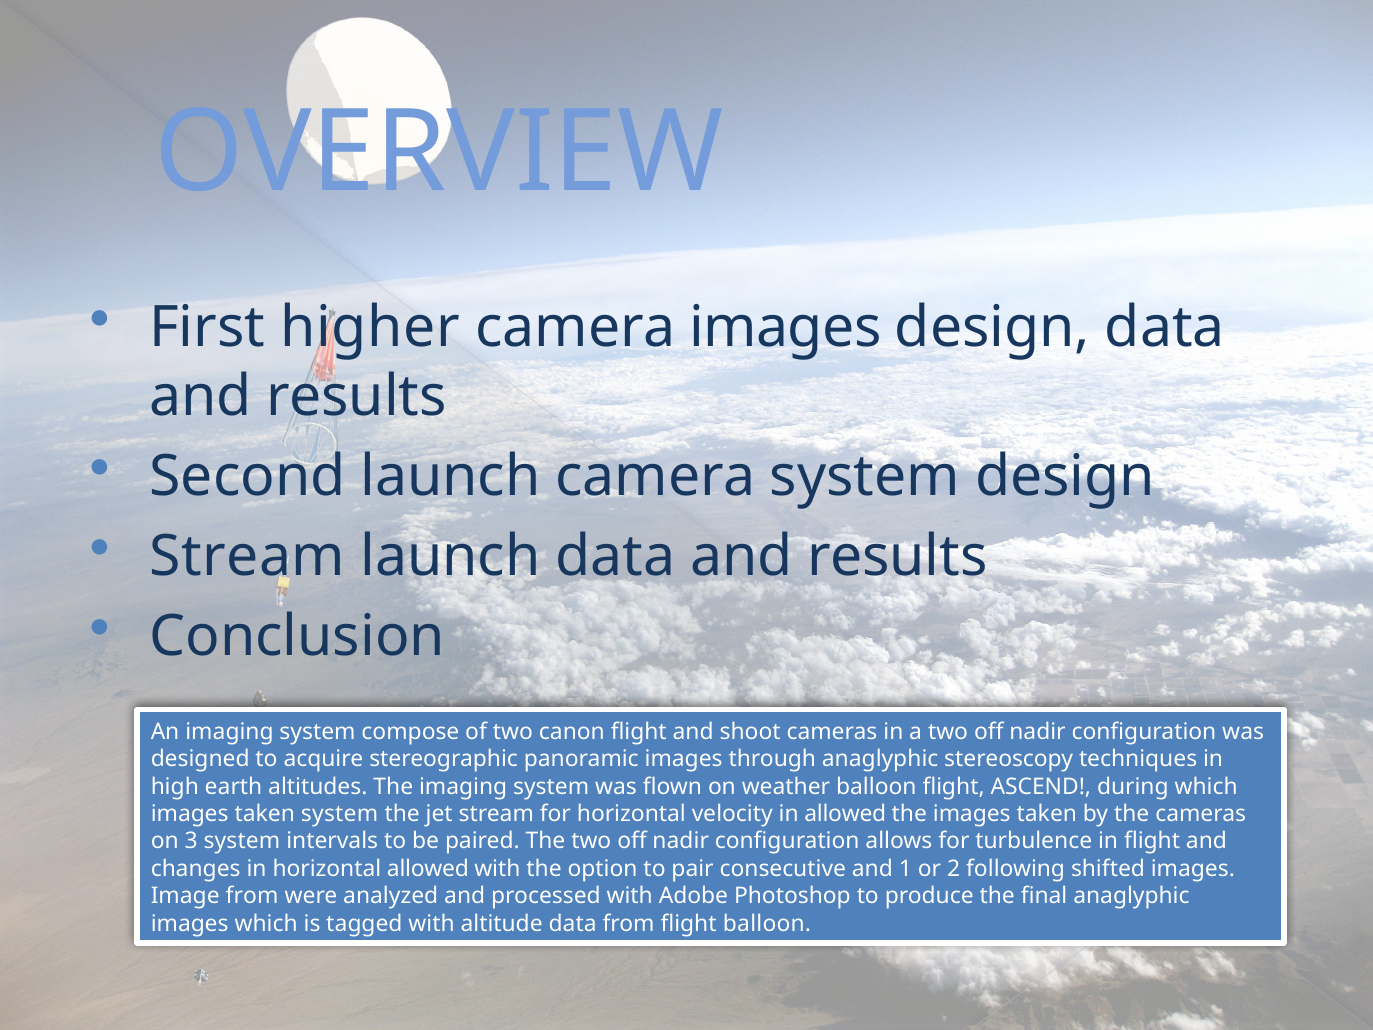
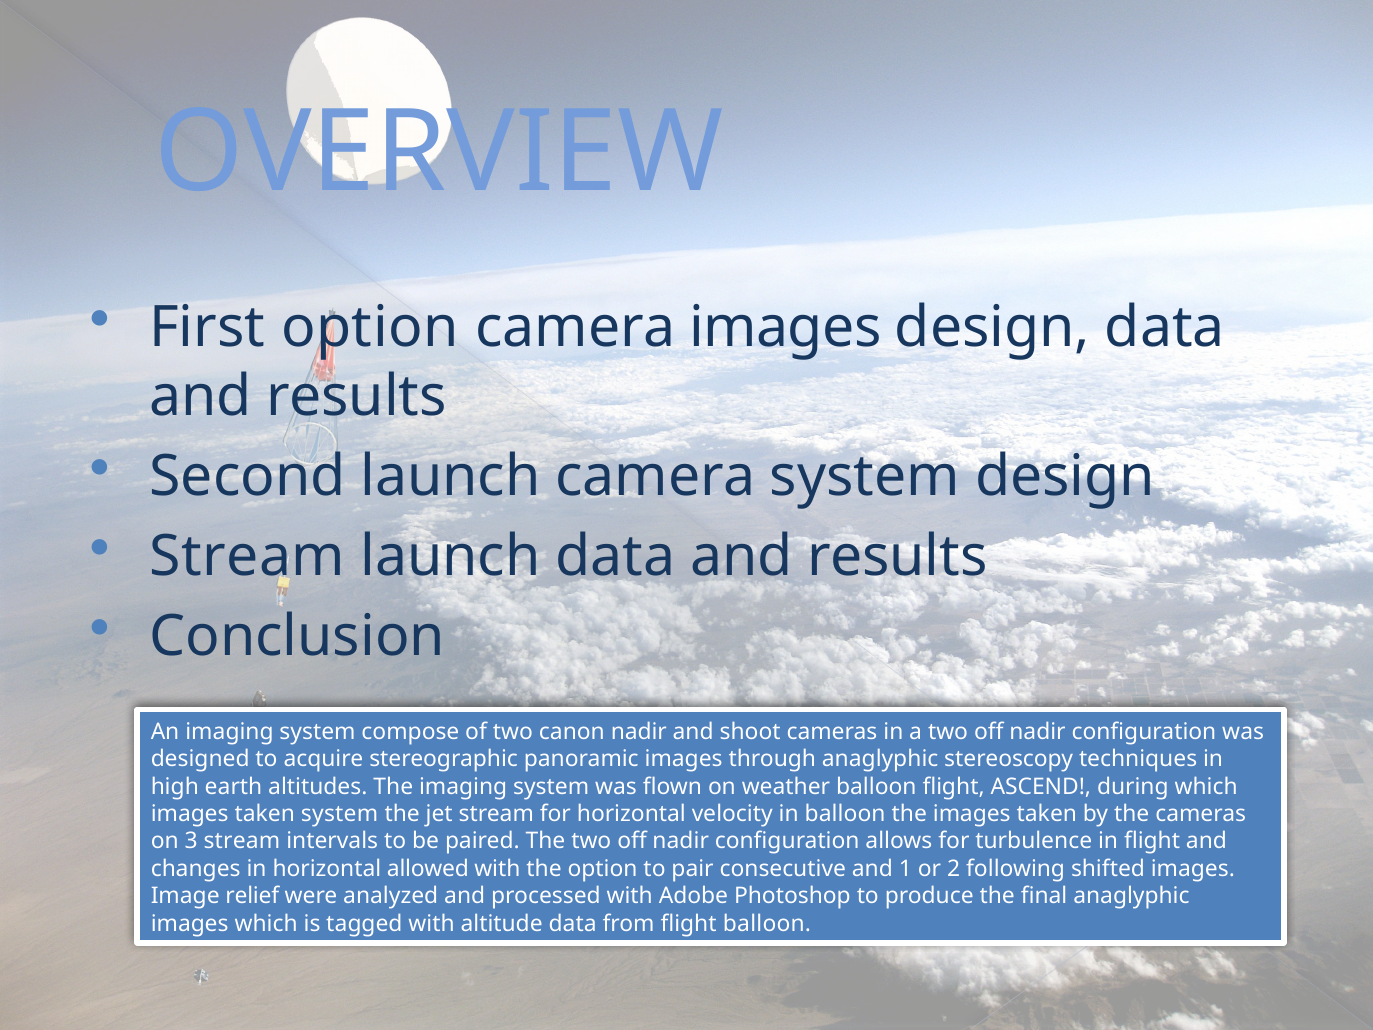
First higher: higher -> option
canon flight: flight -> nadir
in allowed: allowed -> balloon
3 system: system -> stream
Image from: from -> relief
